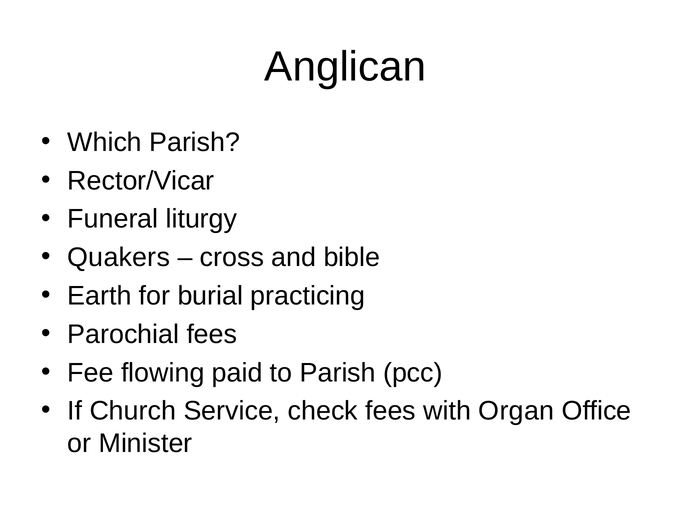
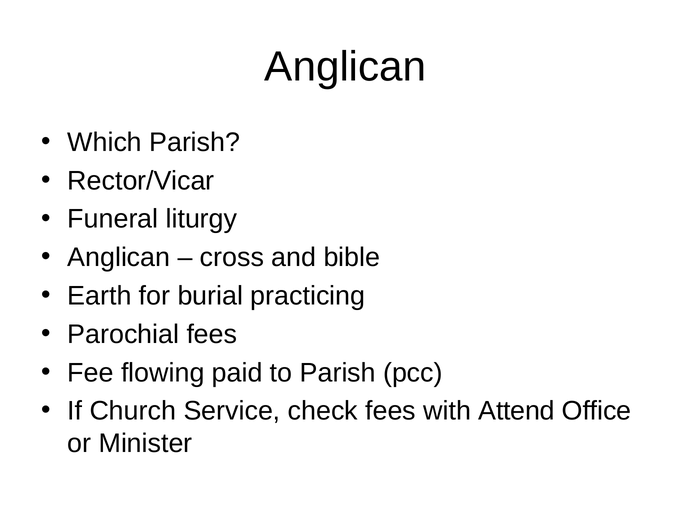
Quakers at (119, 258): Quakers -> Anglican
Organ: Organ -> Attend
